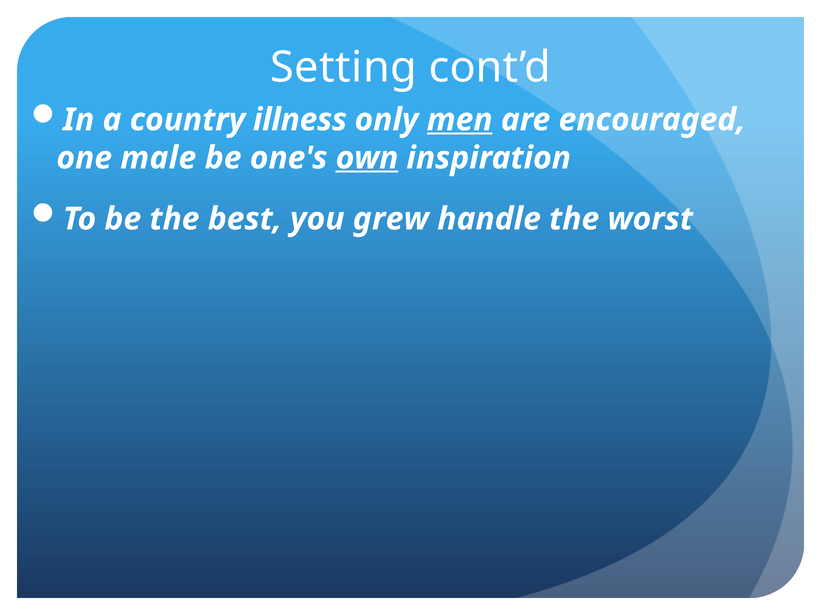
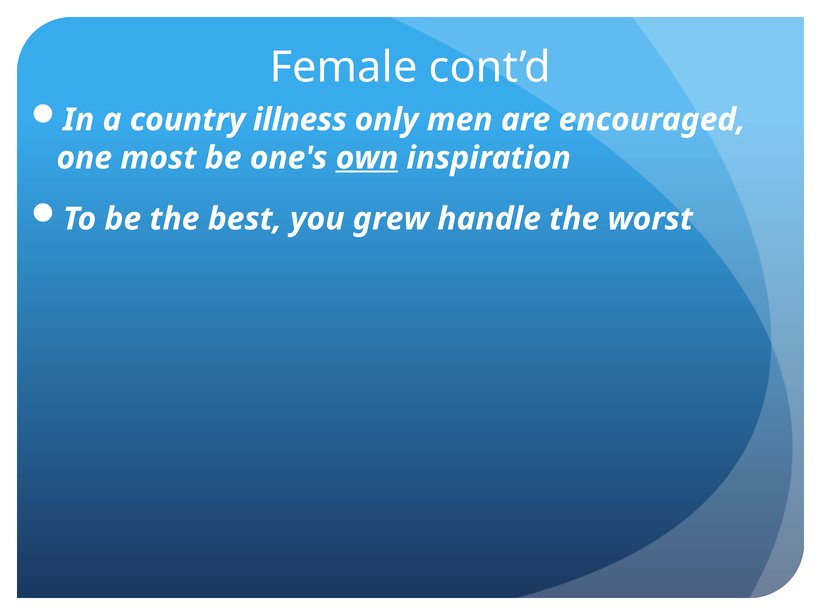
Setting: Setting -> Female
men underline: present -> none
male: male -> most
